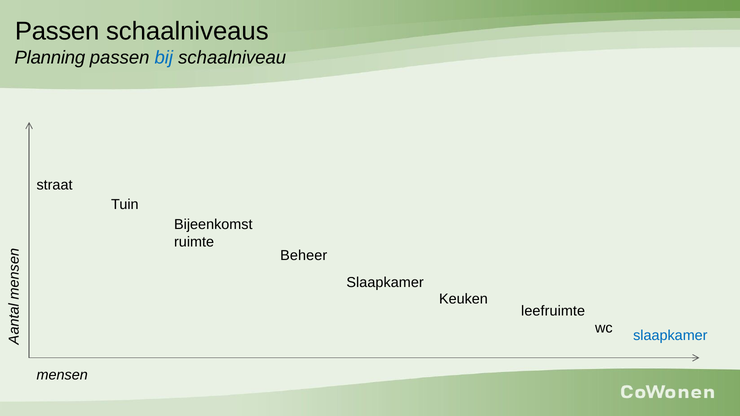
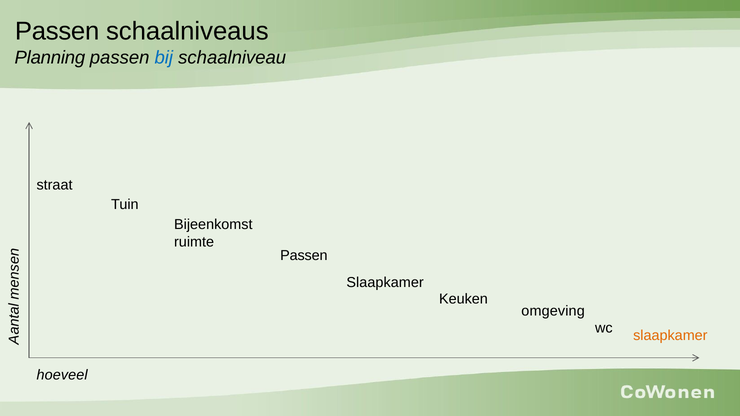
Beheer at (304, 256): Beheer -> Passen
leefruimte: leefruimte -> omgeving
slaapkamer at (670, 336) colour: blue -> orange
mensen: mensen -> hoeveel
